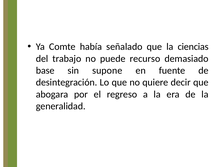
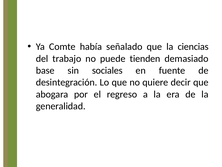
recurso: recurso -> tienden
supone: supone -> sociales
